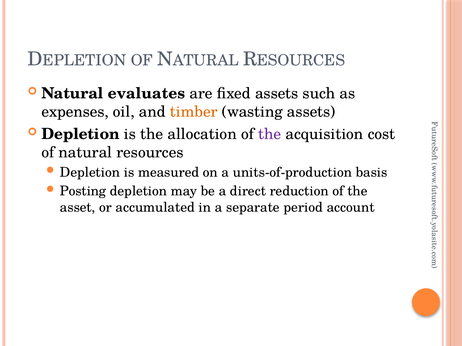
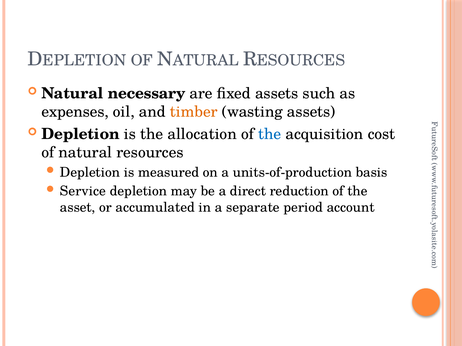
evaluates: evaluates -> necessary
the at (270, 134) colour: purple -> blue
Posting: Posting -> Service
